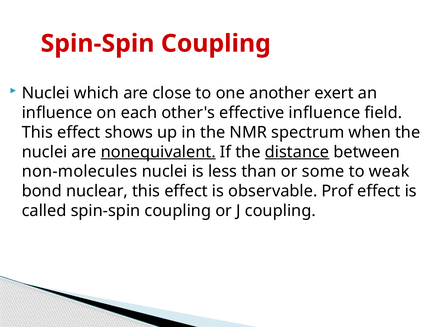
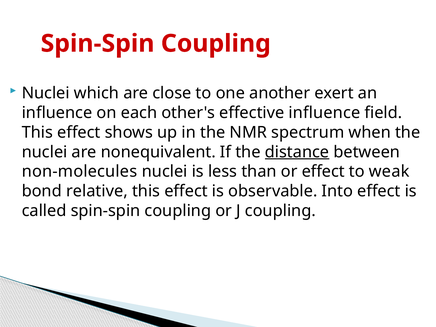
nonequivalent underline: present -> none
or some: some -> effect
nuclear: nuclear -> relative
Prof: Prof -> Into
